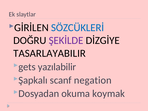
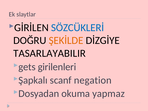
ŞEKİLDE colour: purple -> orange
yazılabilir: yazılabilir -> girilenleri
koymak: koymak -> yapmaz
